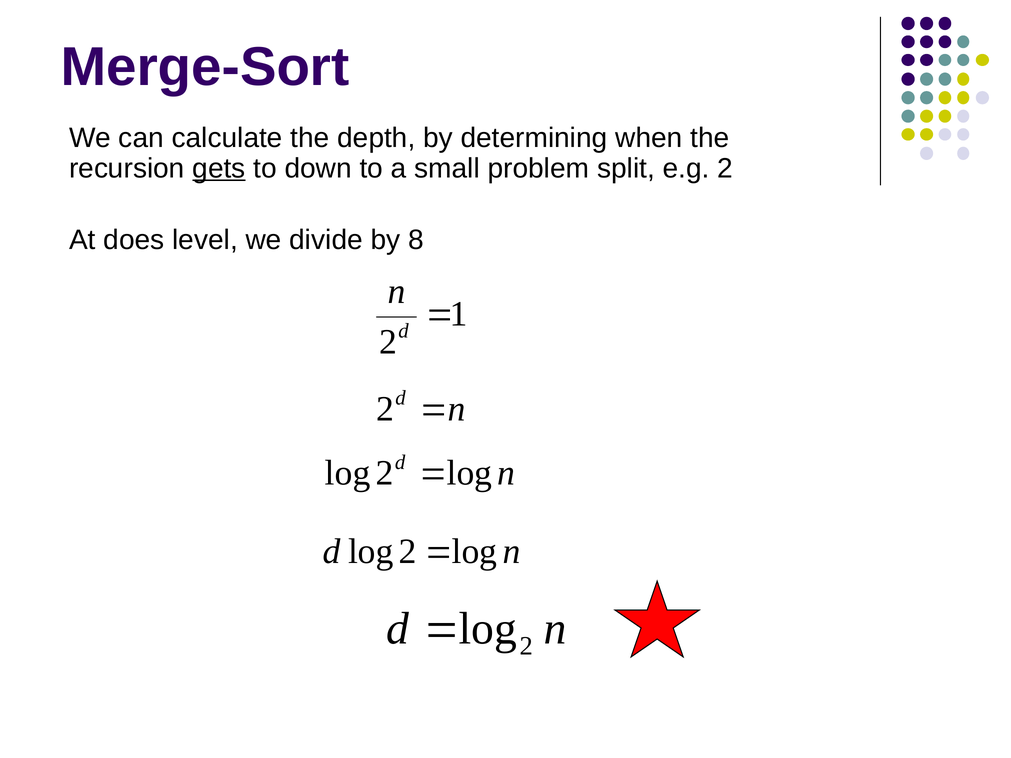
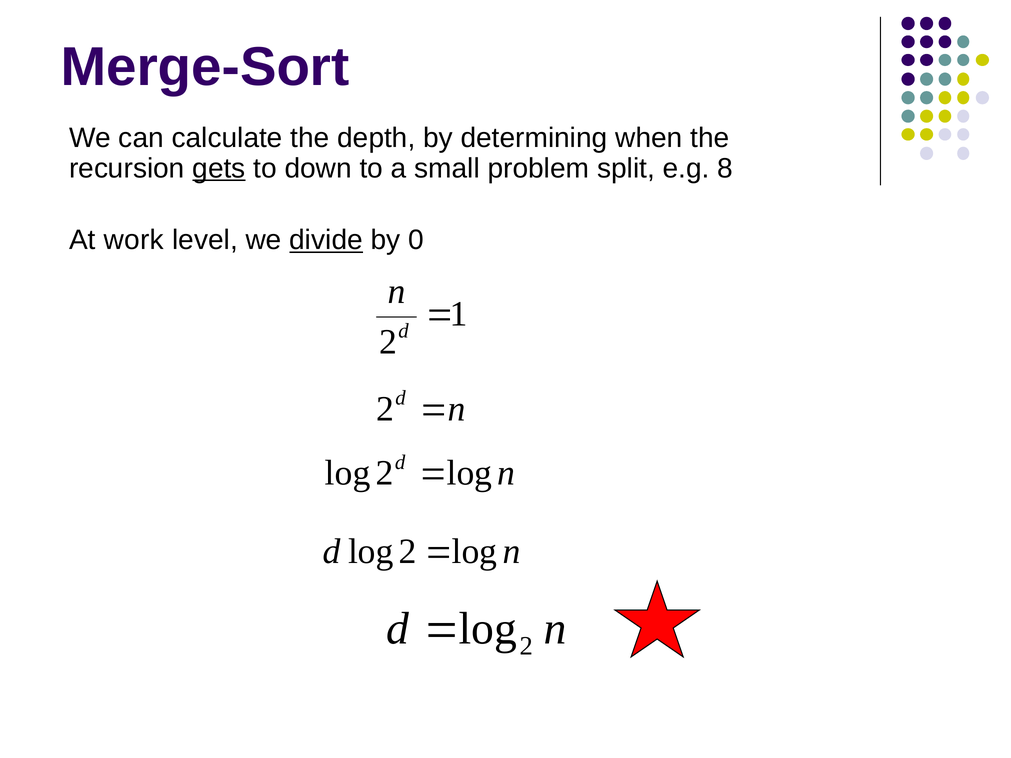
e.g 2: 2 -> 8
does: does -> work
divide underline: none -> present
8: 8 -> 0
